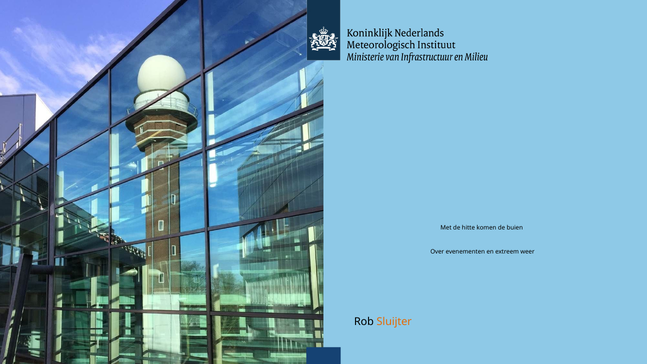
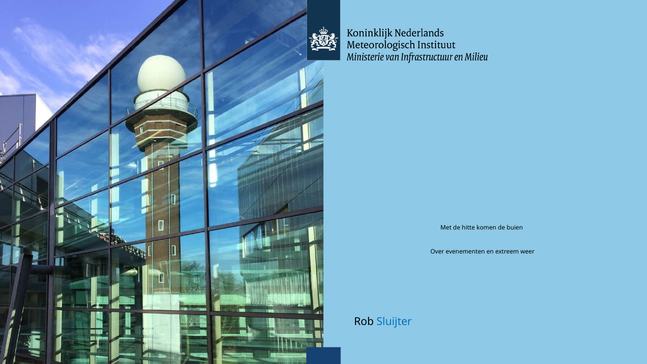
Sluijter colour: orange -> blue
